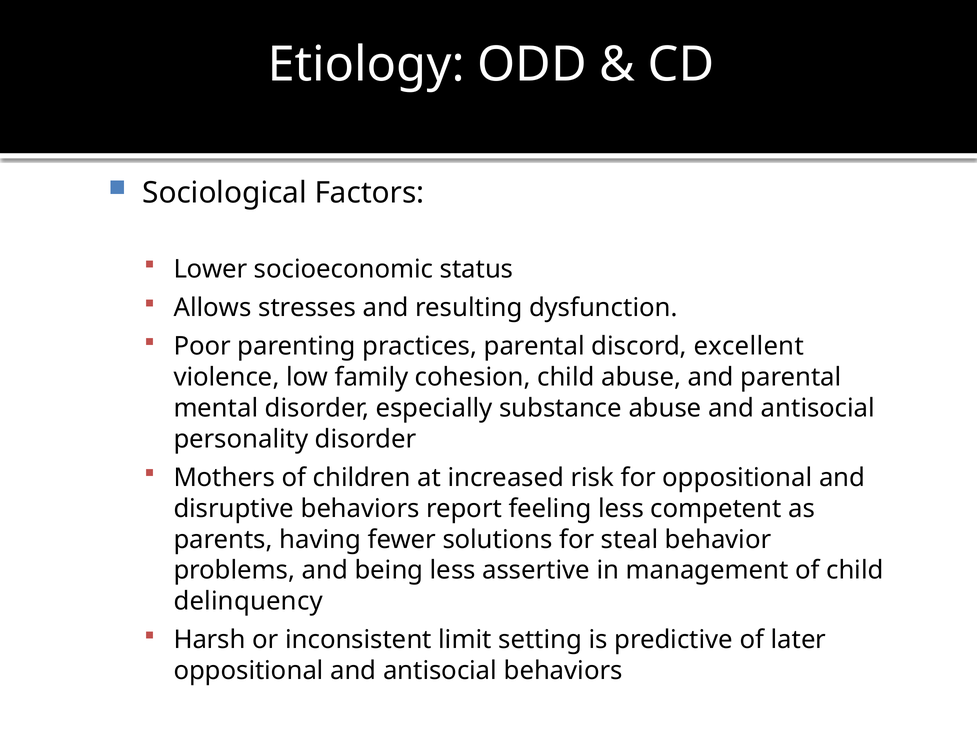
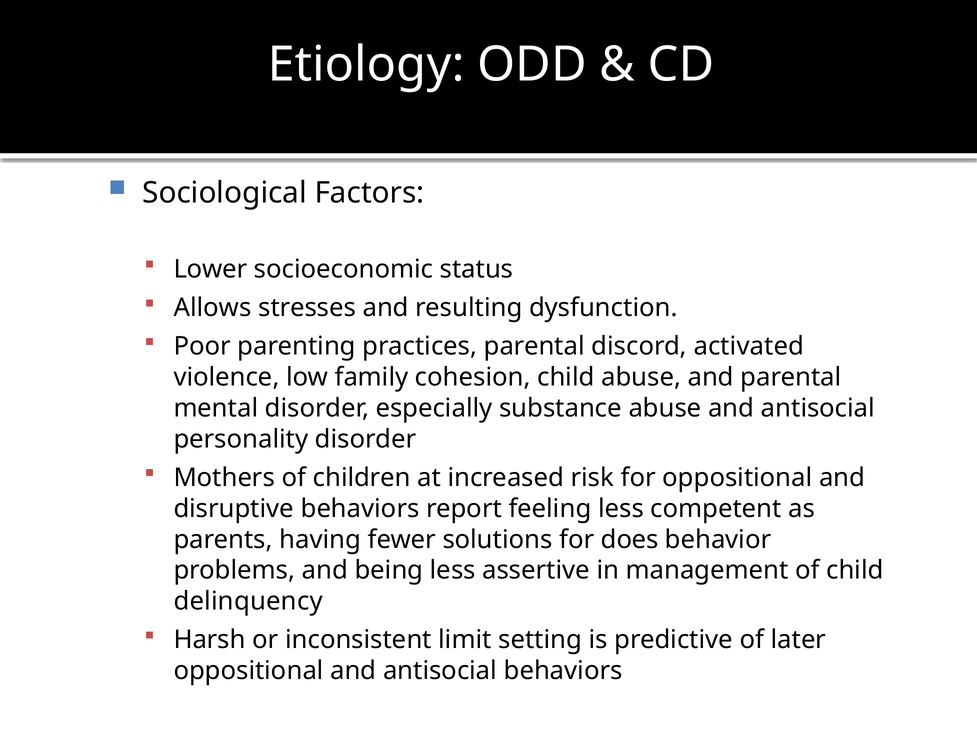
excellent: excellent -> activated
steal: steal -> does
